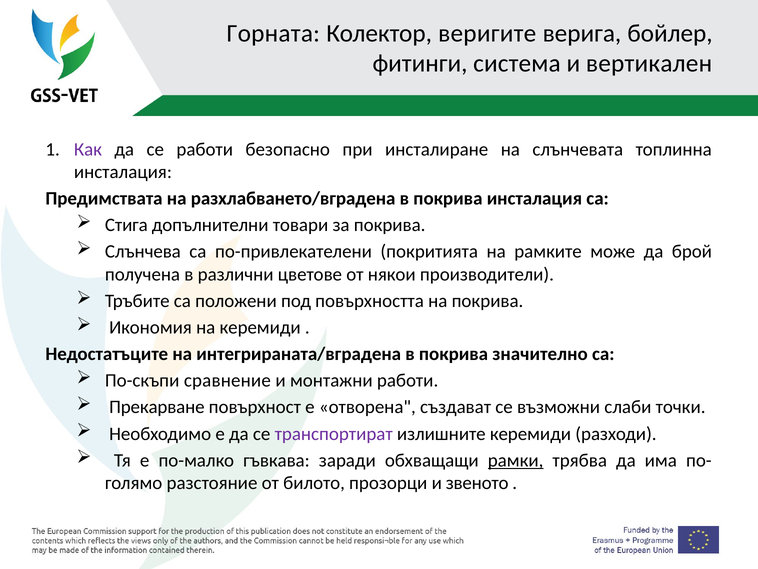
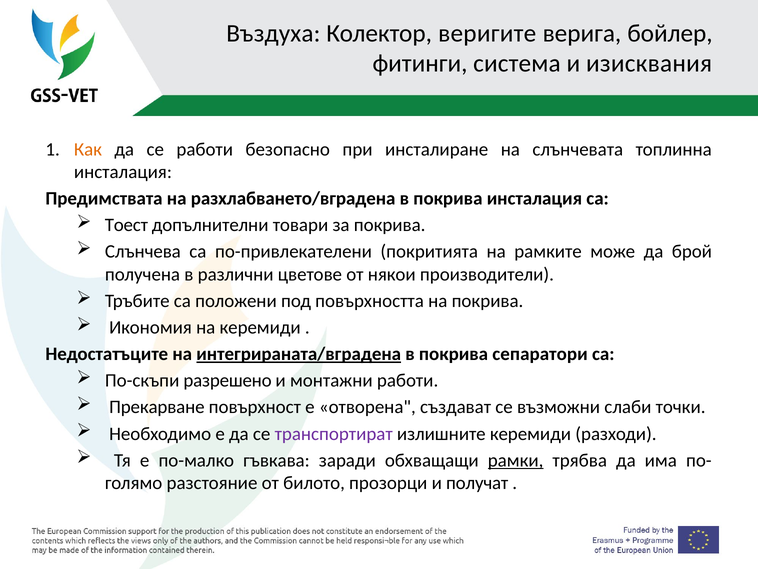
Горната: Горната -> Въздуха
вертикален: вертикален -> изисквания
Как colour: purple -> orange
Стига: Стига -> Тоест
интегрираната/вградена underline: none -> present
значително: значително -> сепаратори
сравнение: сравнение -> разрешено
звеното: звеното -> получат
